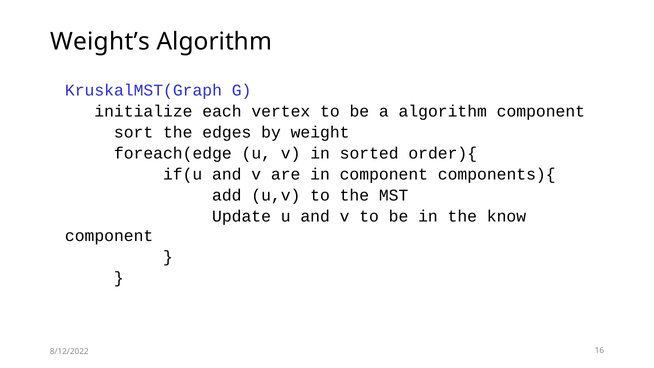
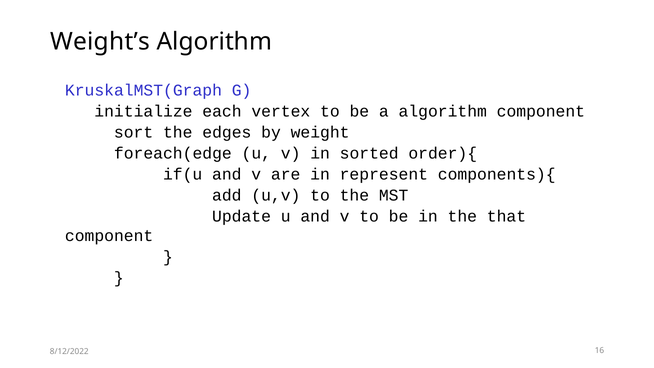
in component: component -> represent
know: know -> that
